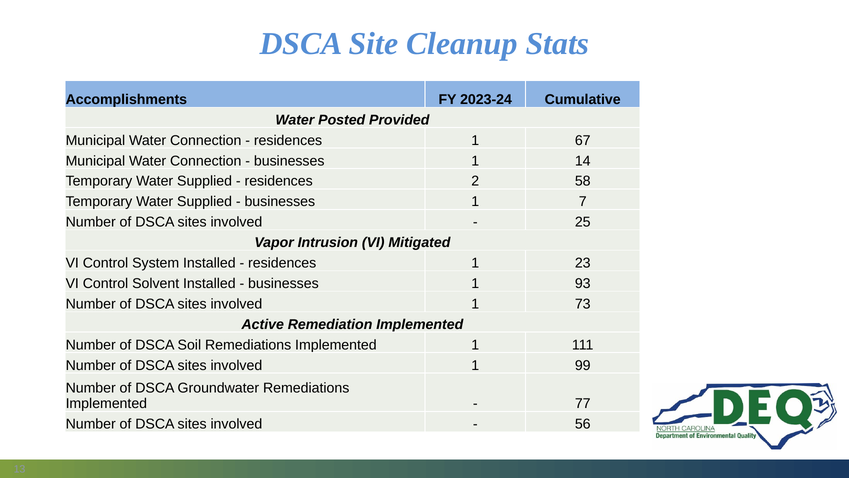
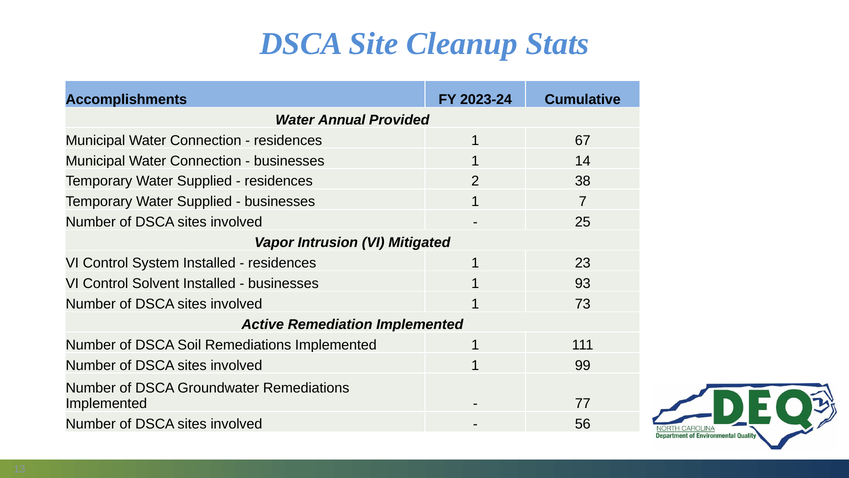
Posted: Posted -> Annual
58: 58 -> 38
